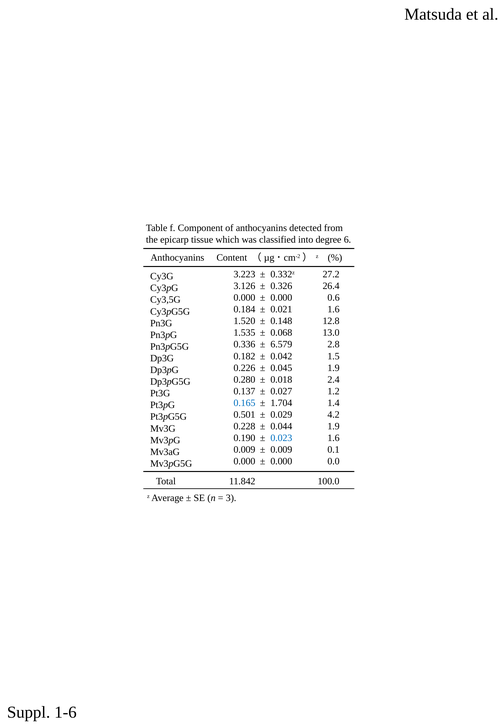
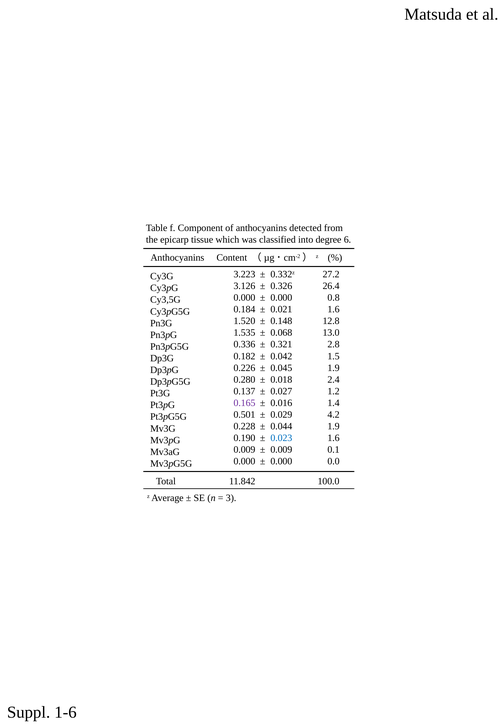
0.6: 0.6 -> 0.8
6.579: 6.579 -> 0.321
0.165 colour: blue -> purple
1.704: 1.704 -> 0.016
